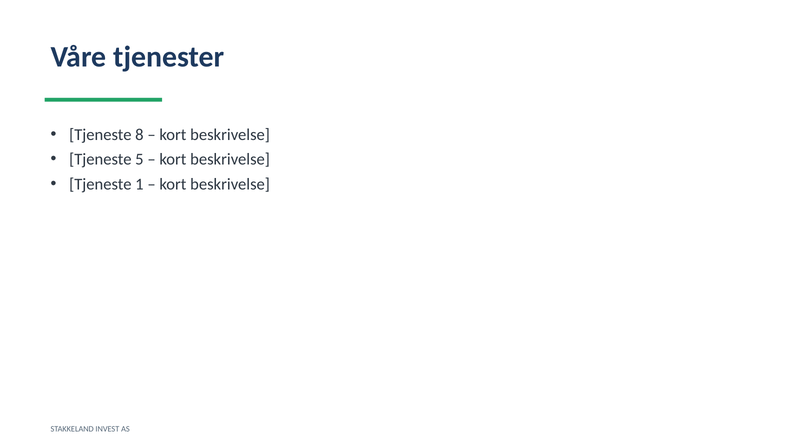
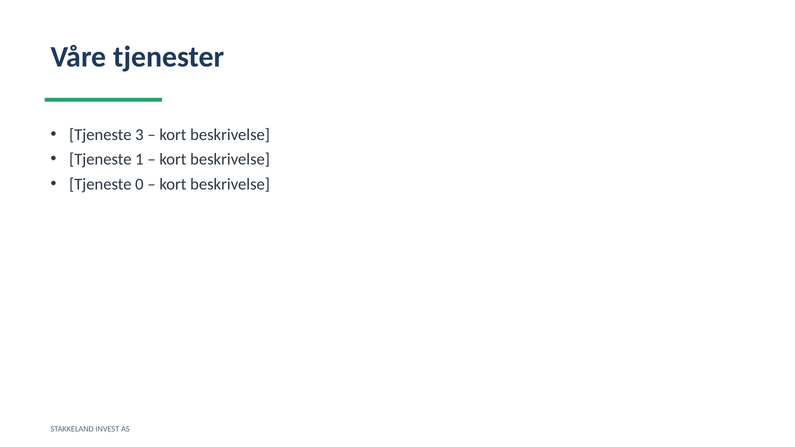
8: 8 -> 3
5: 5 -> 1
1: 1 -> 0
